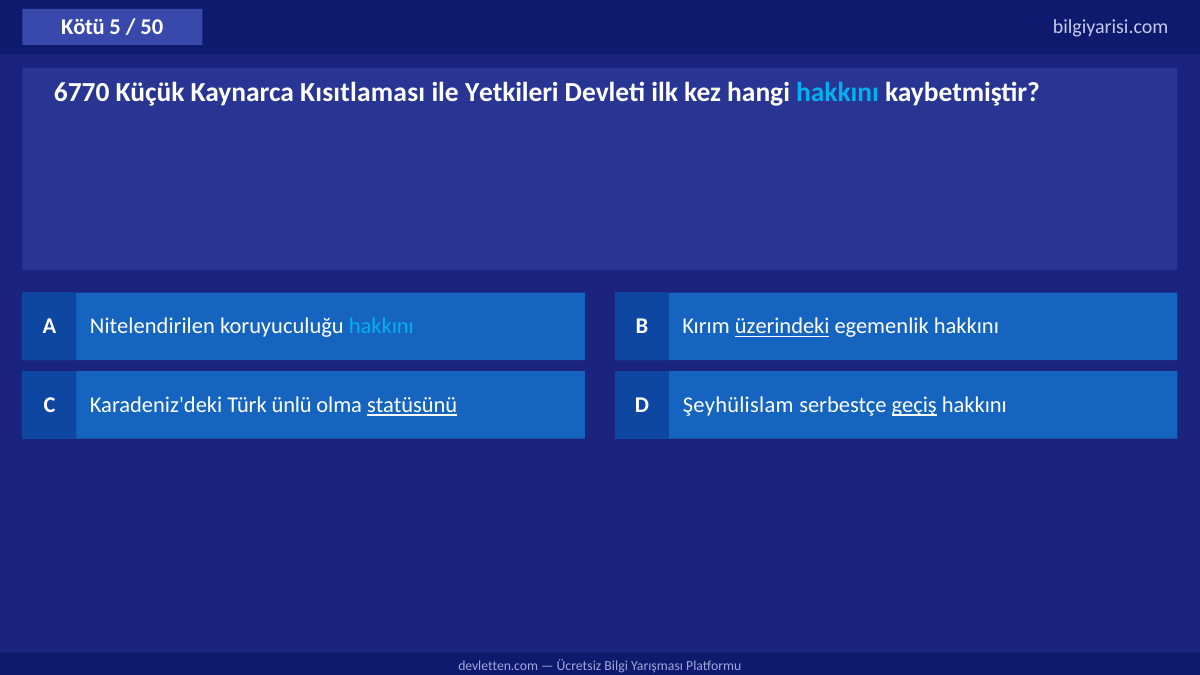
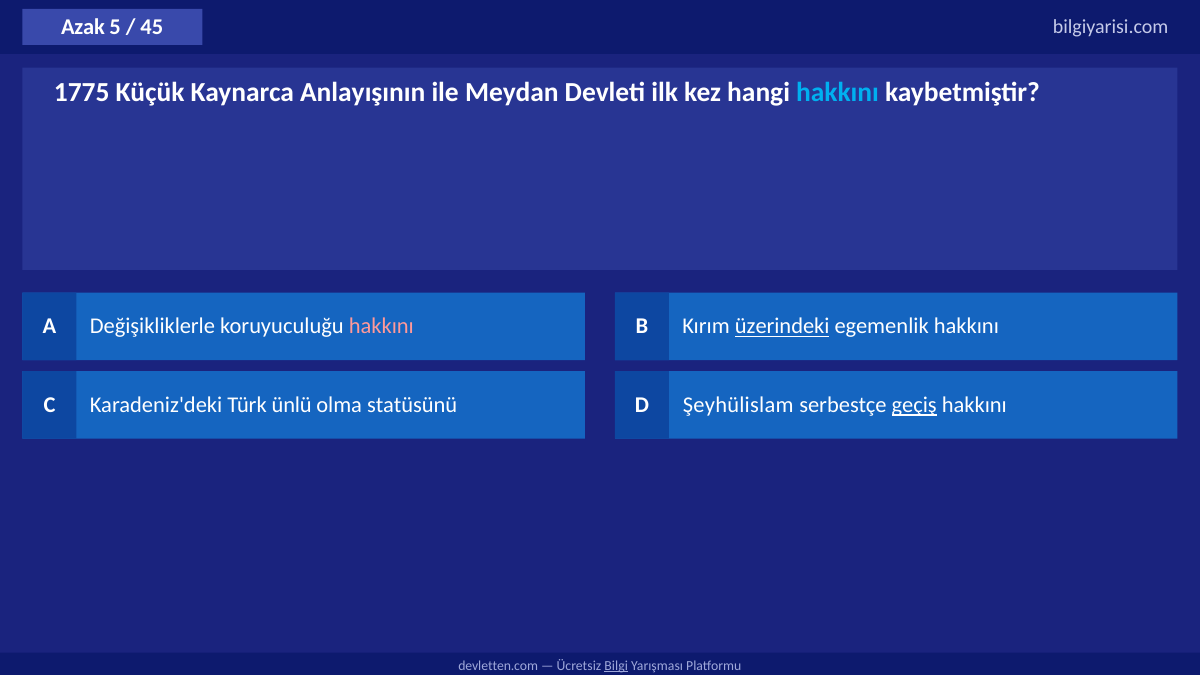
Kötü: Kötü -> Azak
50: 50 -> 45
6770: 6770 -> 1775
Kısıtlaması: Kısıtlaması -> Anlayışının
Yetkileri: Yetkileri -> Meydan
Nitelendirilen: Nitelendirilen -> Değişikliklerle
hakkını at (381, 327) colour: light blue -> pink
statüsünü underline: present -> none
Bilgi underline: none -> present
